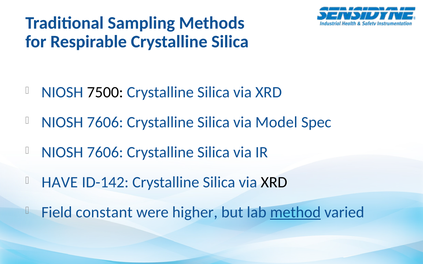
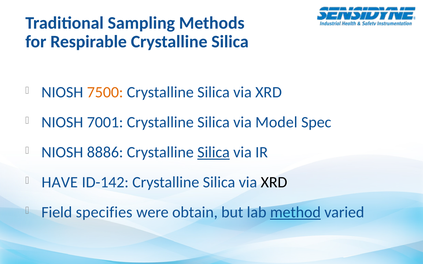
7500 colour: black -> orange
7606 at (105, 122): 7606 -> 7001
7606 at (105, 153): 7606 -> 8886
Silica at (214, 153) underline: none -> present
constant: constant -> specifies
higher: higher -> obtain
